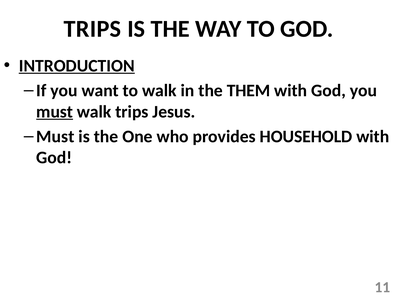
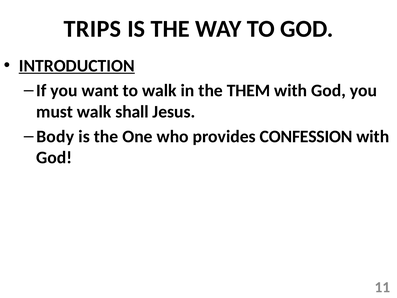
must at (55, 112) underline: present -> none
walk trips: trips -> shall
Must at (55, 136): Must -> Body
HOUSEHOLD: HOUSEHOLD -> CONFESSION
